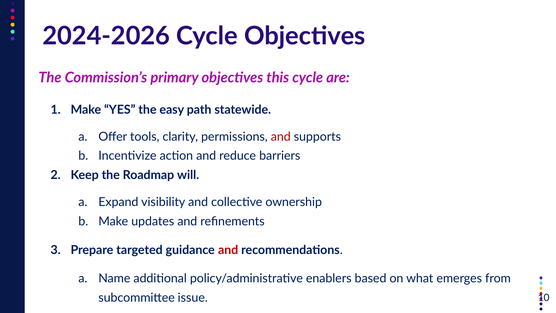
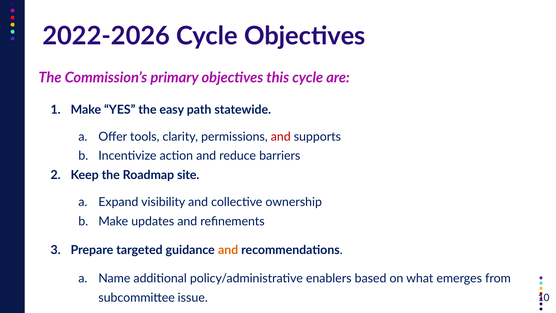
2024-2026: 2024-2026 -> 2022-2026
will: will -> site
and at (228, 250) colour: red -> orange
